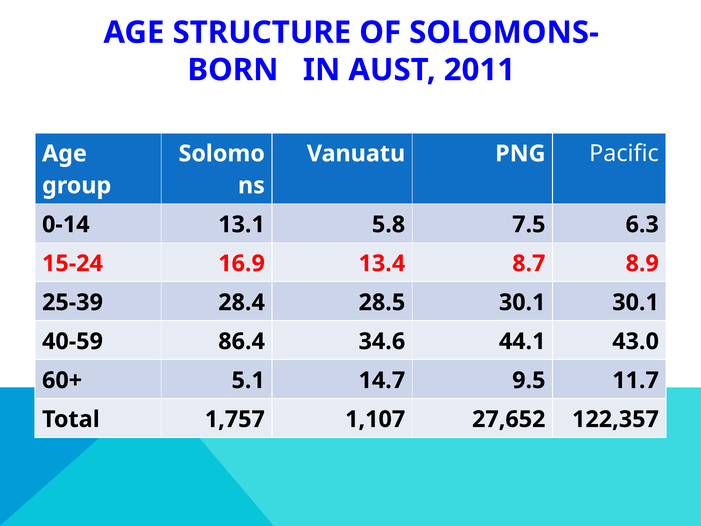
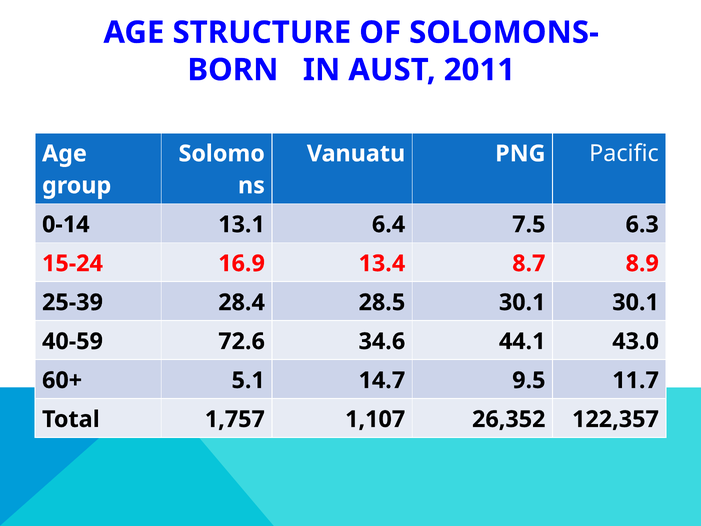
5.8: 5.8 -> 6.4
86.4: 86.4 -> 72.6
27,652: 27,652 -> 26,352
